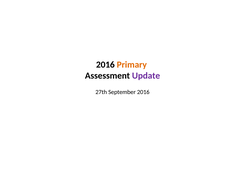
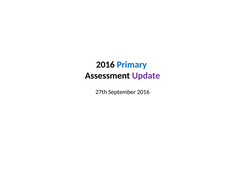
Primary colour: orange -> blue
